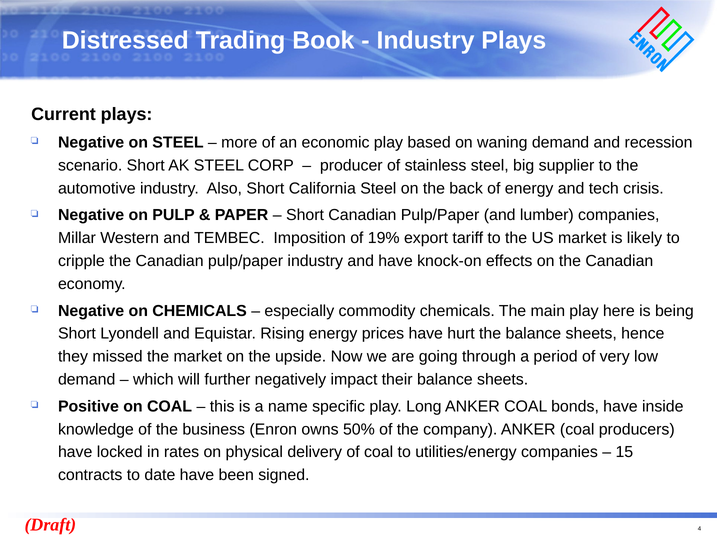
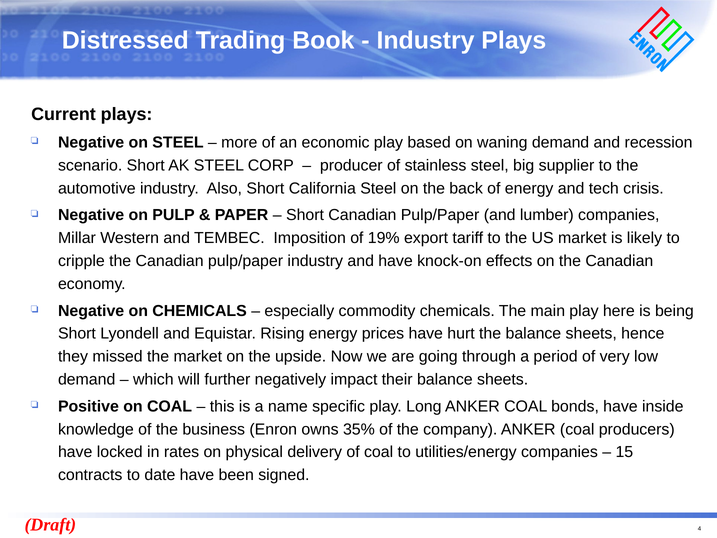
50%: 50% -> 35%
